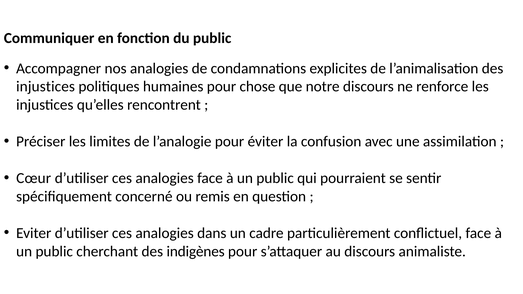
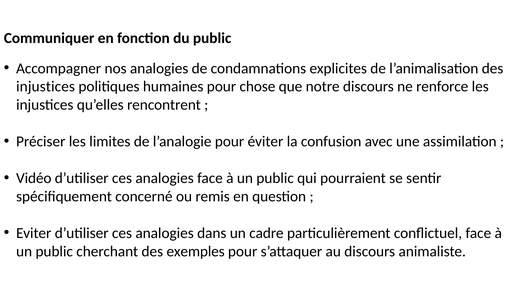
Cœur: Cœur -> Vidéo
indigènes: indigènes -> exemples
